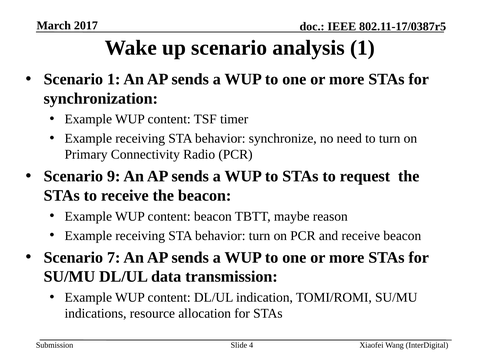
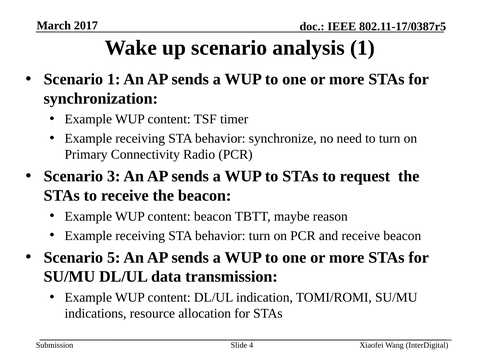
9: 9 -> 3
7: 7 -> 5
